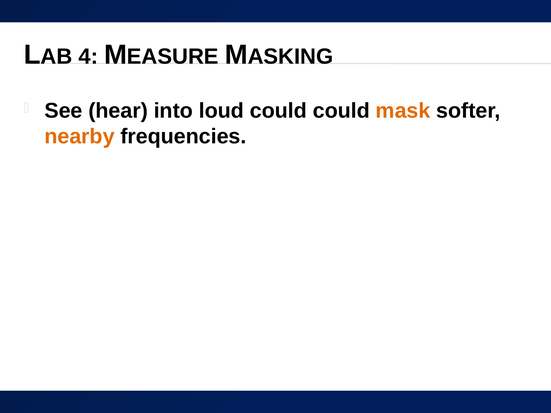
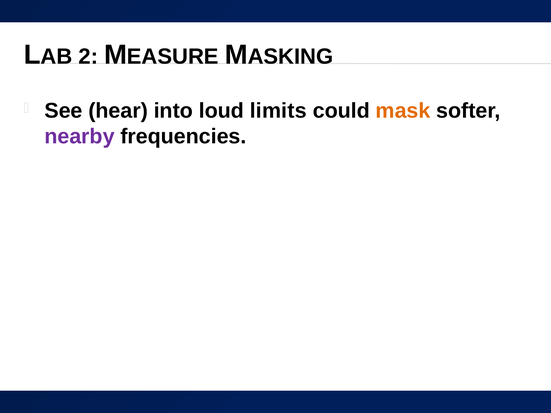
4: 4 -> 2
loud could: could -> limits
nearby colour: orange -> purple
